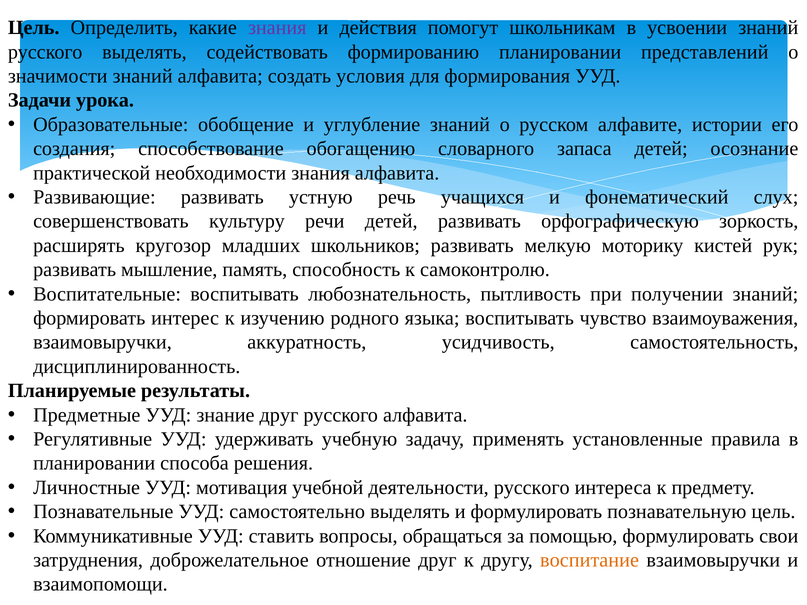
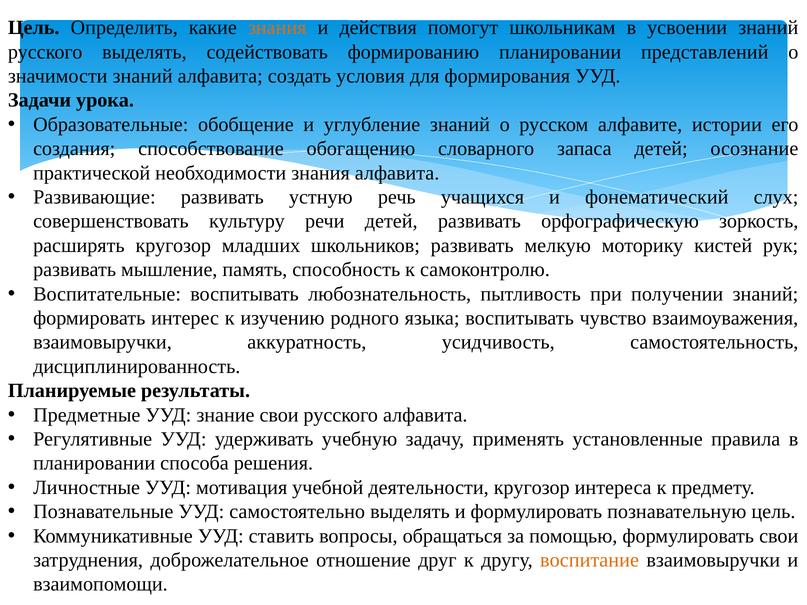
знания at (277, 28) colour: purple -> orange
знание друг: друг -> свои
деятельности русского: русского -> кругозор
